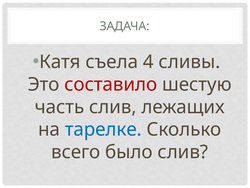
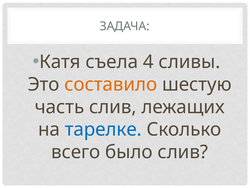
составило colour: red -> orange
